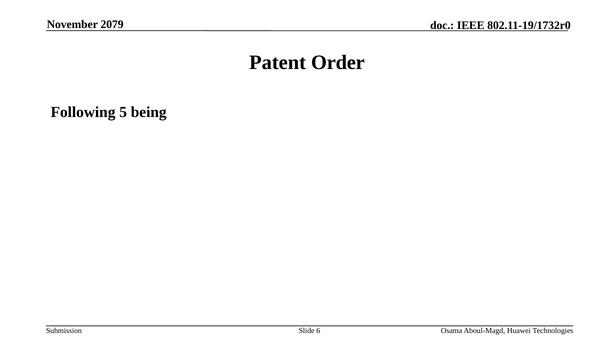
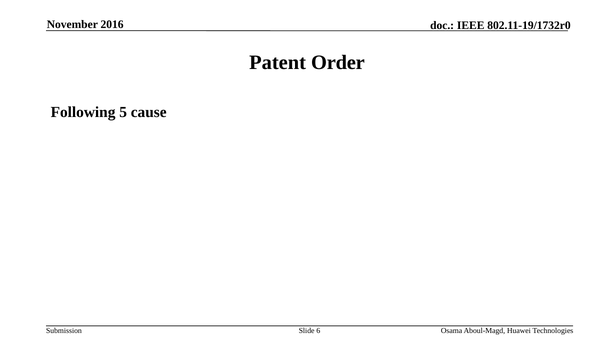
2079: 2079 -> 2016
being: being -> cause
